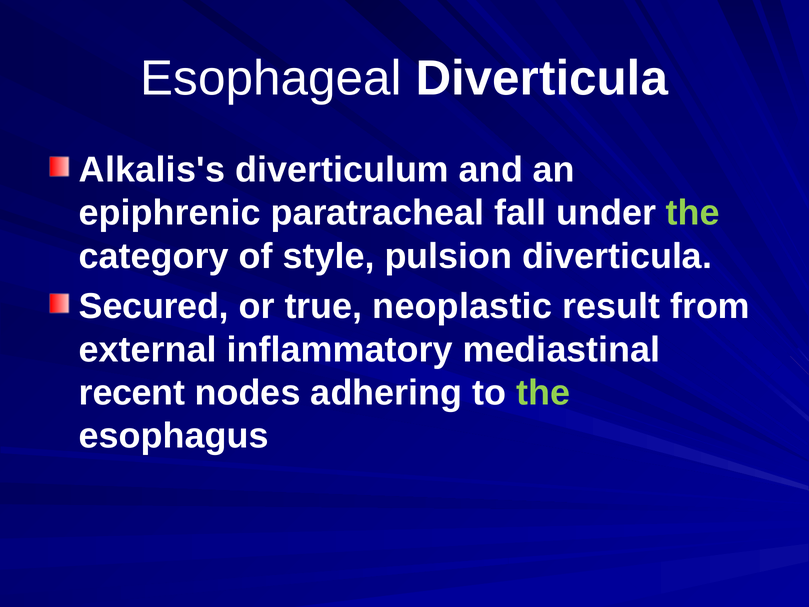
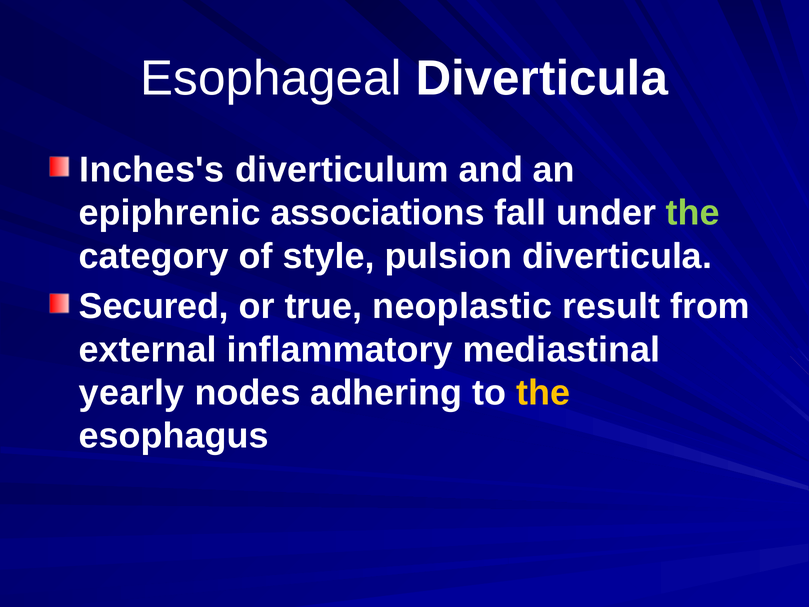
Alkalis's: Alkalis's -> Inches's
paratracheal: paratracheal -> associations
recent: recent -> yearly
the at (543, 393) colour: light green -> yellow
